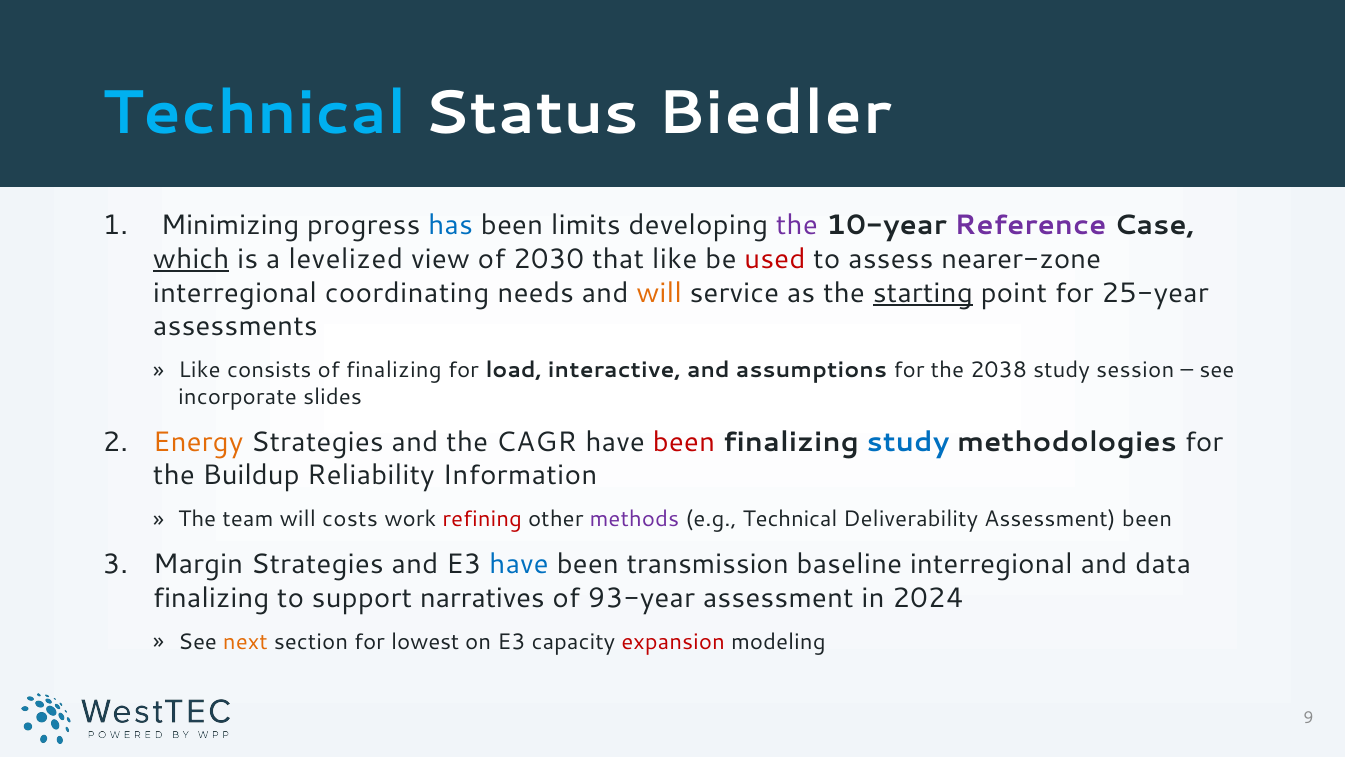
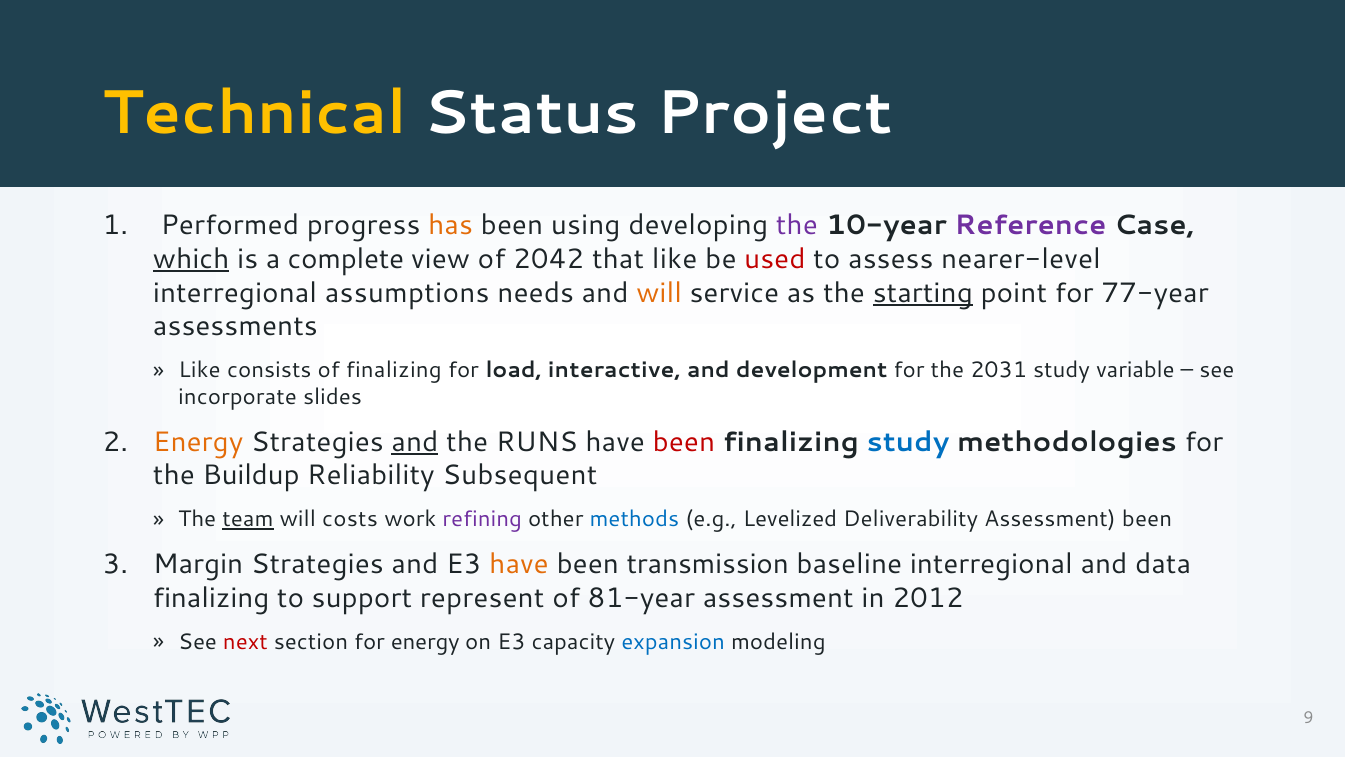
Technical at (255, 113) colour: light blue -> yellow
Biedler: Biedler -> Project
Minimizing: Minimizing -> Performed
has colour: blue -> orange
limits: limits -> using
levelized: levelized -> complete
2030: 2030 -> 2042
nearer-zone: nearer-zone -> nearer-level
coordinating: coordinating -> assumptions
25-year: 25-year -> 77-year
assumptions: assumptions -> development
2038: 2038 -> 2031
session: session -> variable
and at (415, 442) underline: none -> present
CAGR: CAGR -> RUNS
Information: Information -> Subsequent
team underline: none -> present
refining colour: red -> purple
methods colour: purple -> blue
e.g Technical: Technical -> Levelized
have at (519, 564) colour: blue -> orange
narratives: narratives -> represent
93-year: 93-year -> 81-year
2024: 2024 -> 2012
next colour: orange -> red
for lowest: lowest -> energy
expansion colour: red -> blue
